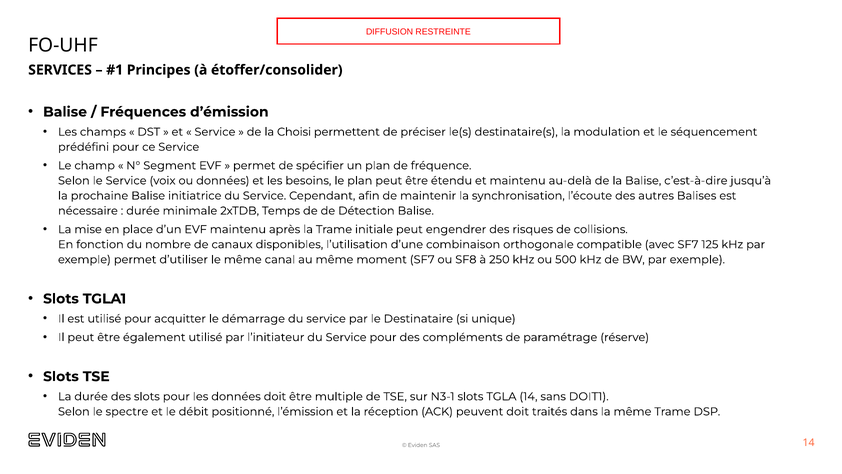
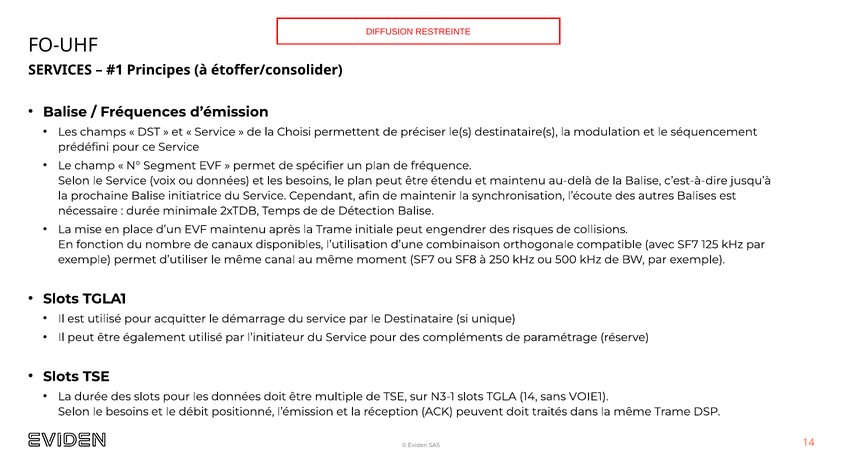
DOIT1: DOIT1 -> VOIE1
le spectre: spectre -> besoins
